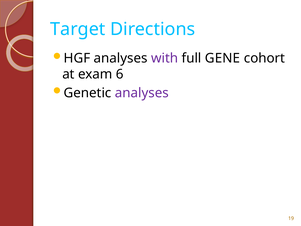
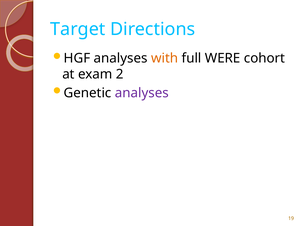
with colour: purple -> orange
GENE: GENE -> WERE
6: 6 -> 2
